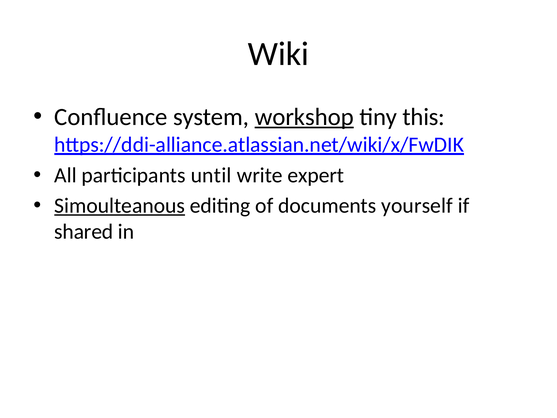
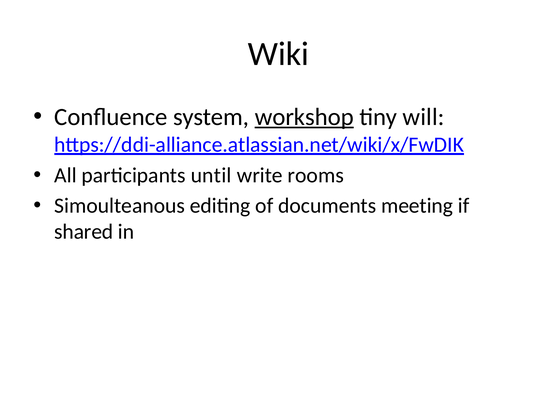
this: this -> will
expert: expert -> rooms
Simoulteanous underline: present -> none
yourself: yourself -> meeting
